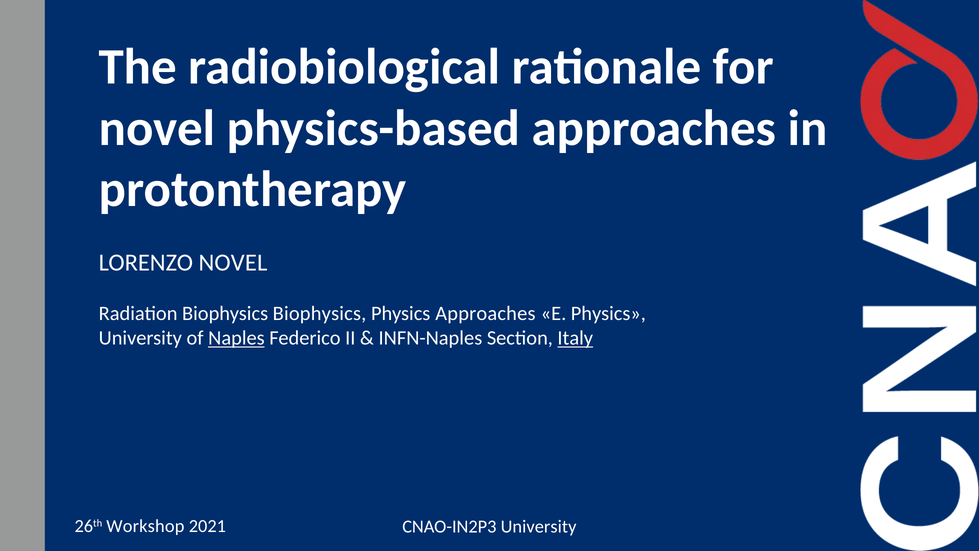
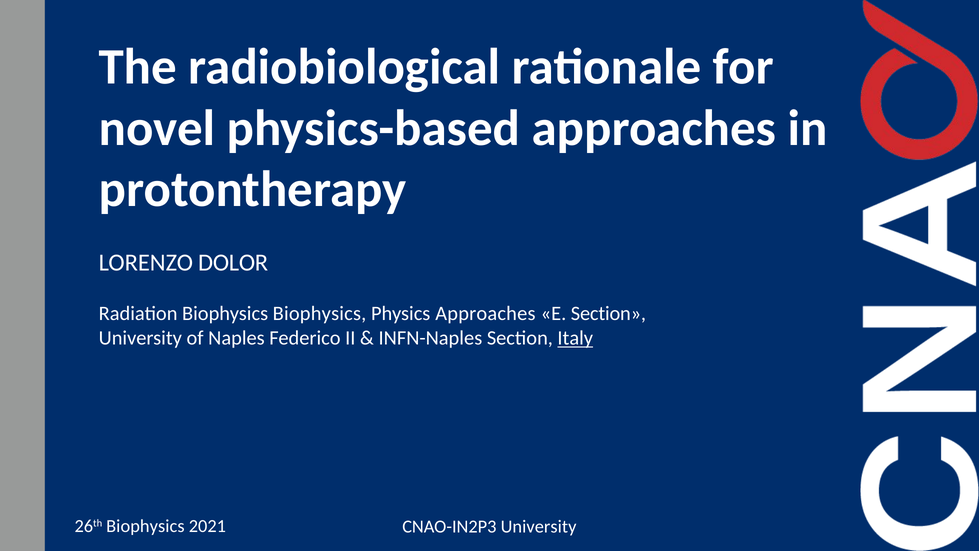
LORENZO NOVEL: NOVEL -> DOLOR
E Physics: Physics -> Section
Naples underline: present -> none
26th Workshop: Workshop -> Biophysics
